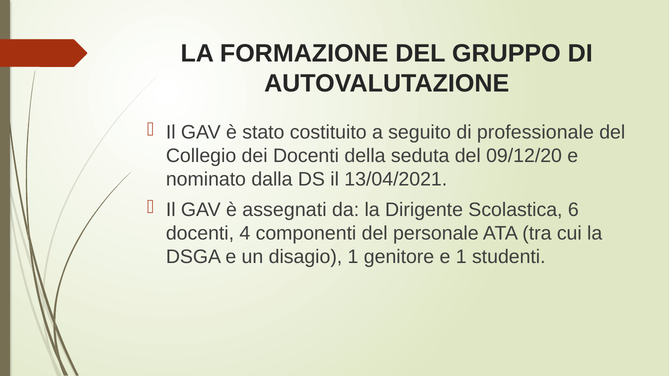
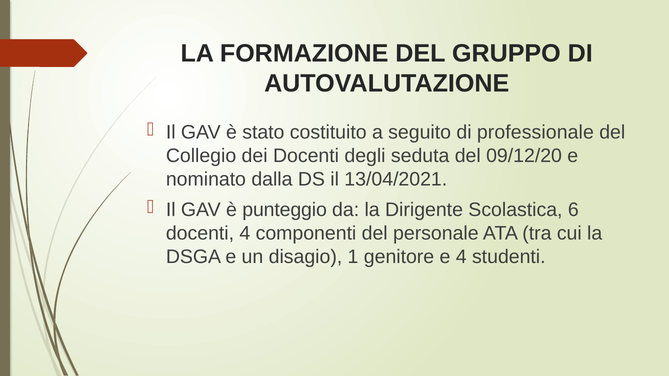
della: della -> degli
assegnati: assegnati -> punteggio
e 1: 1 -> 4
